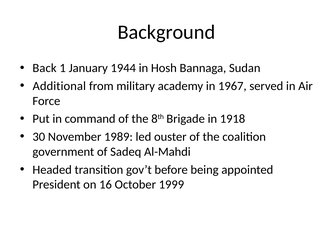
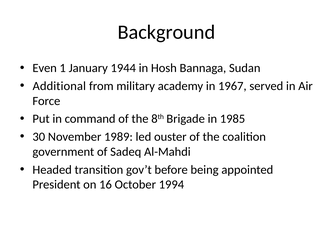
Back: Back -> Even
1918: 1918 -> 1985
1999: 1999 -> 1994
